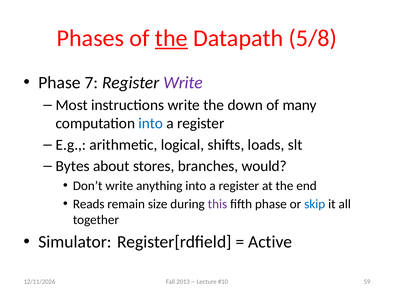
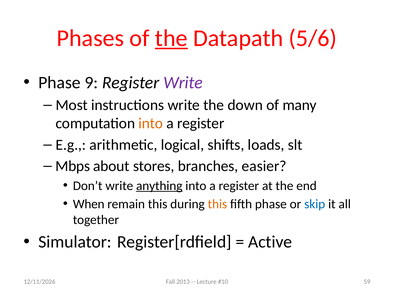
5/8: 5/8 -> 5/6
7: 7 -> 9
into at (151, 124) colour: blue -> orange
Bytes: Bytes -> Mbps
would: would -> easier
anything underline: none -> present
Reads: Reads -> When
remain size: size -> this
this at (217, 204) colour: purple -> orange
